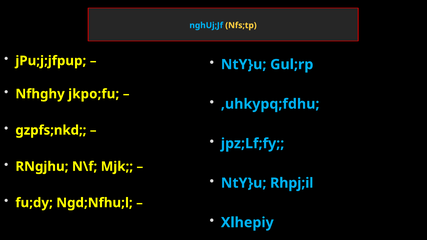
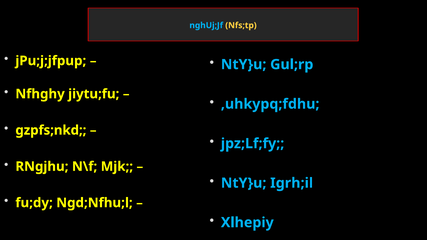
jkpo;fu: jkpo;fu -> jiytu;fu
Rhpj;il: Rhpj;il -> Igrh;il
